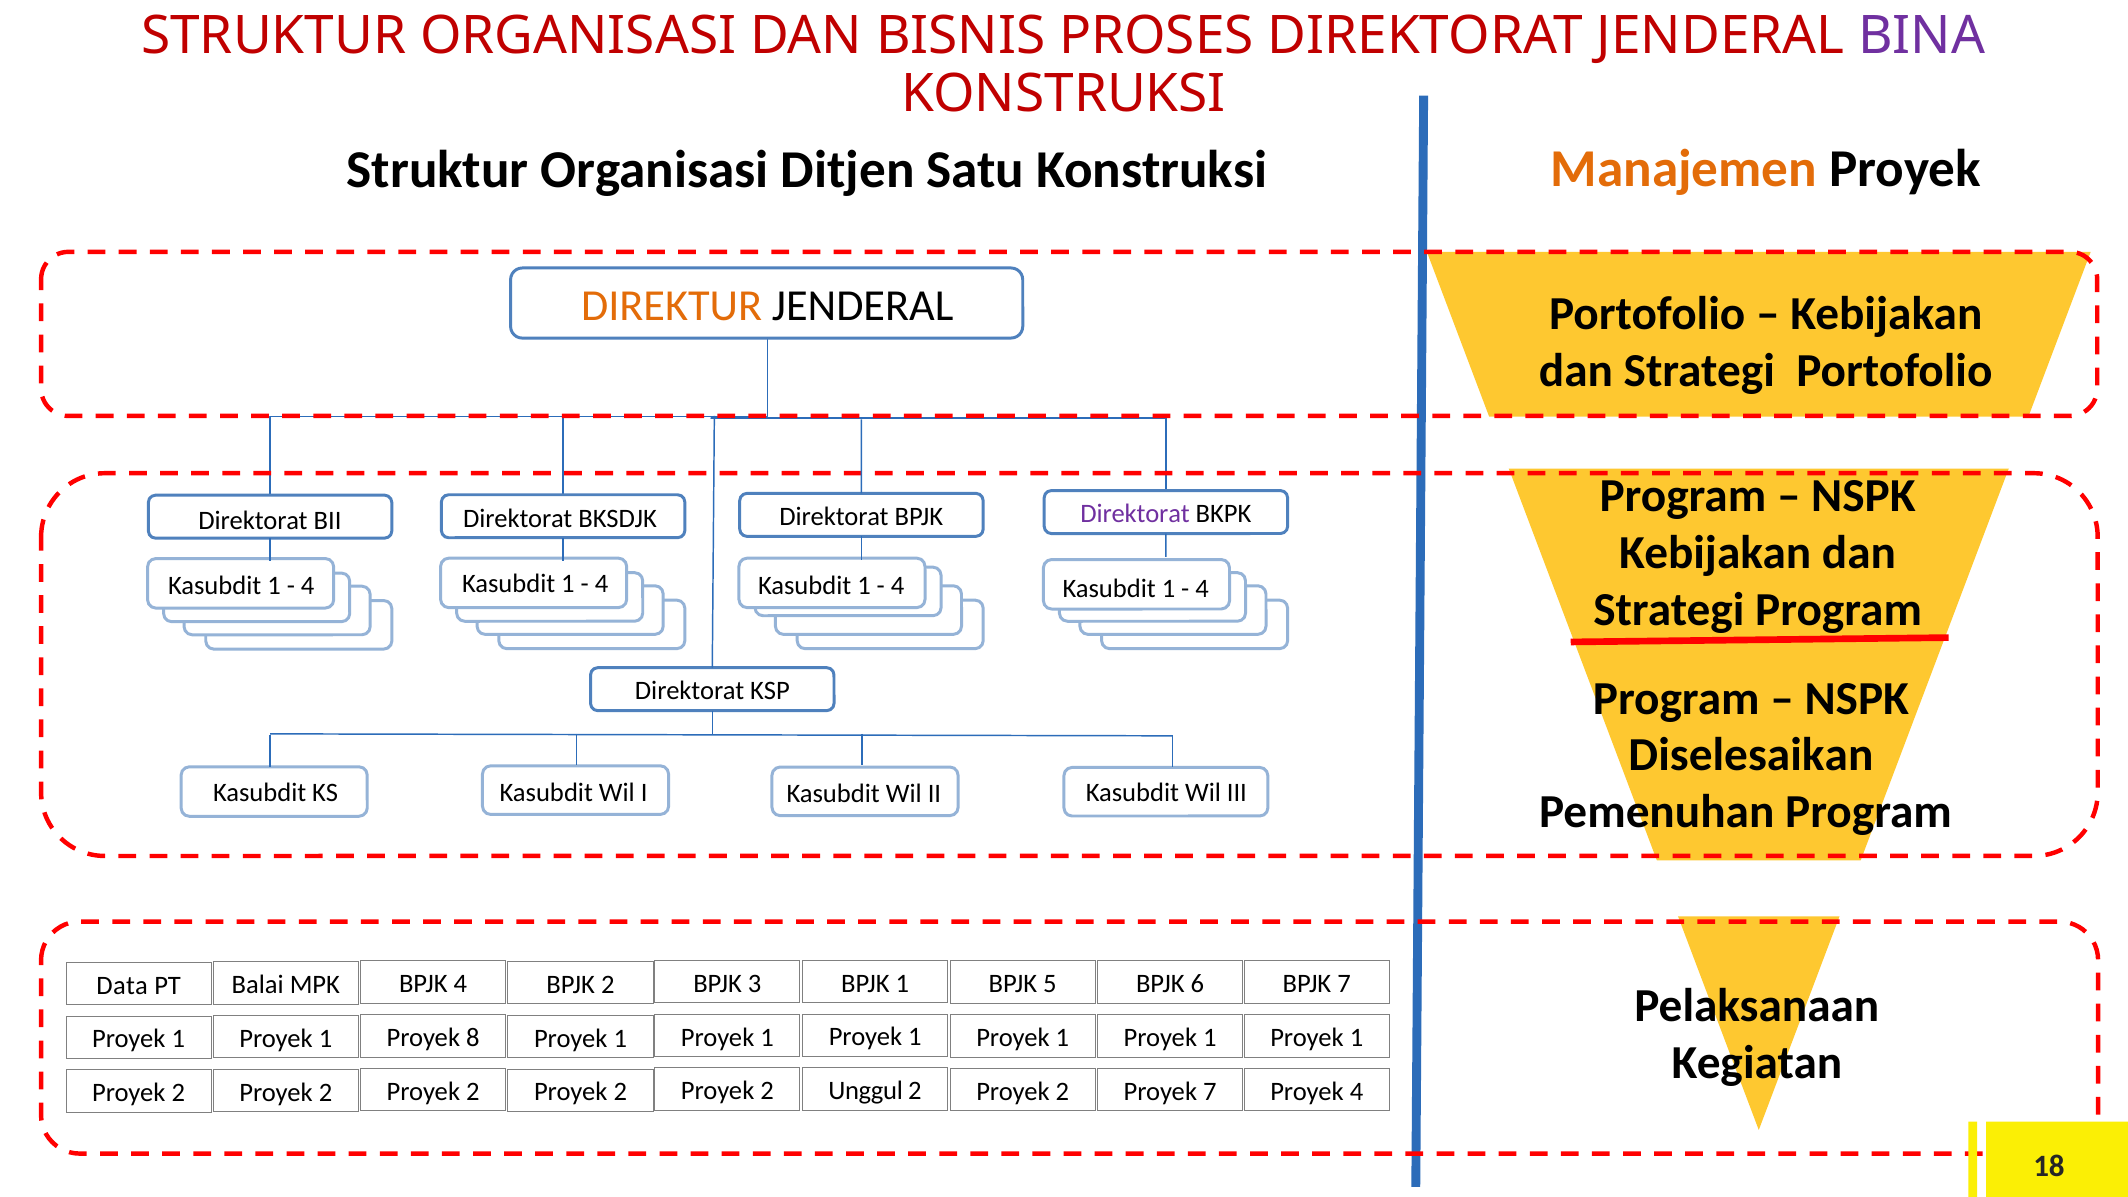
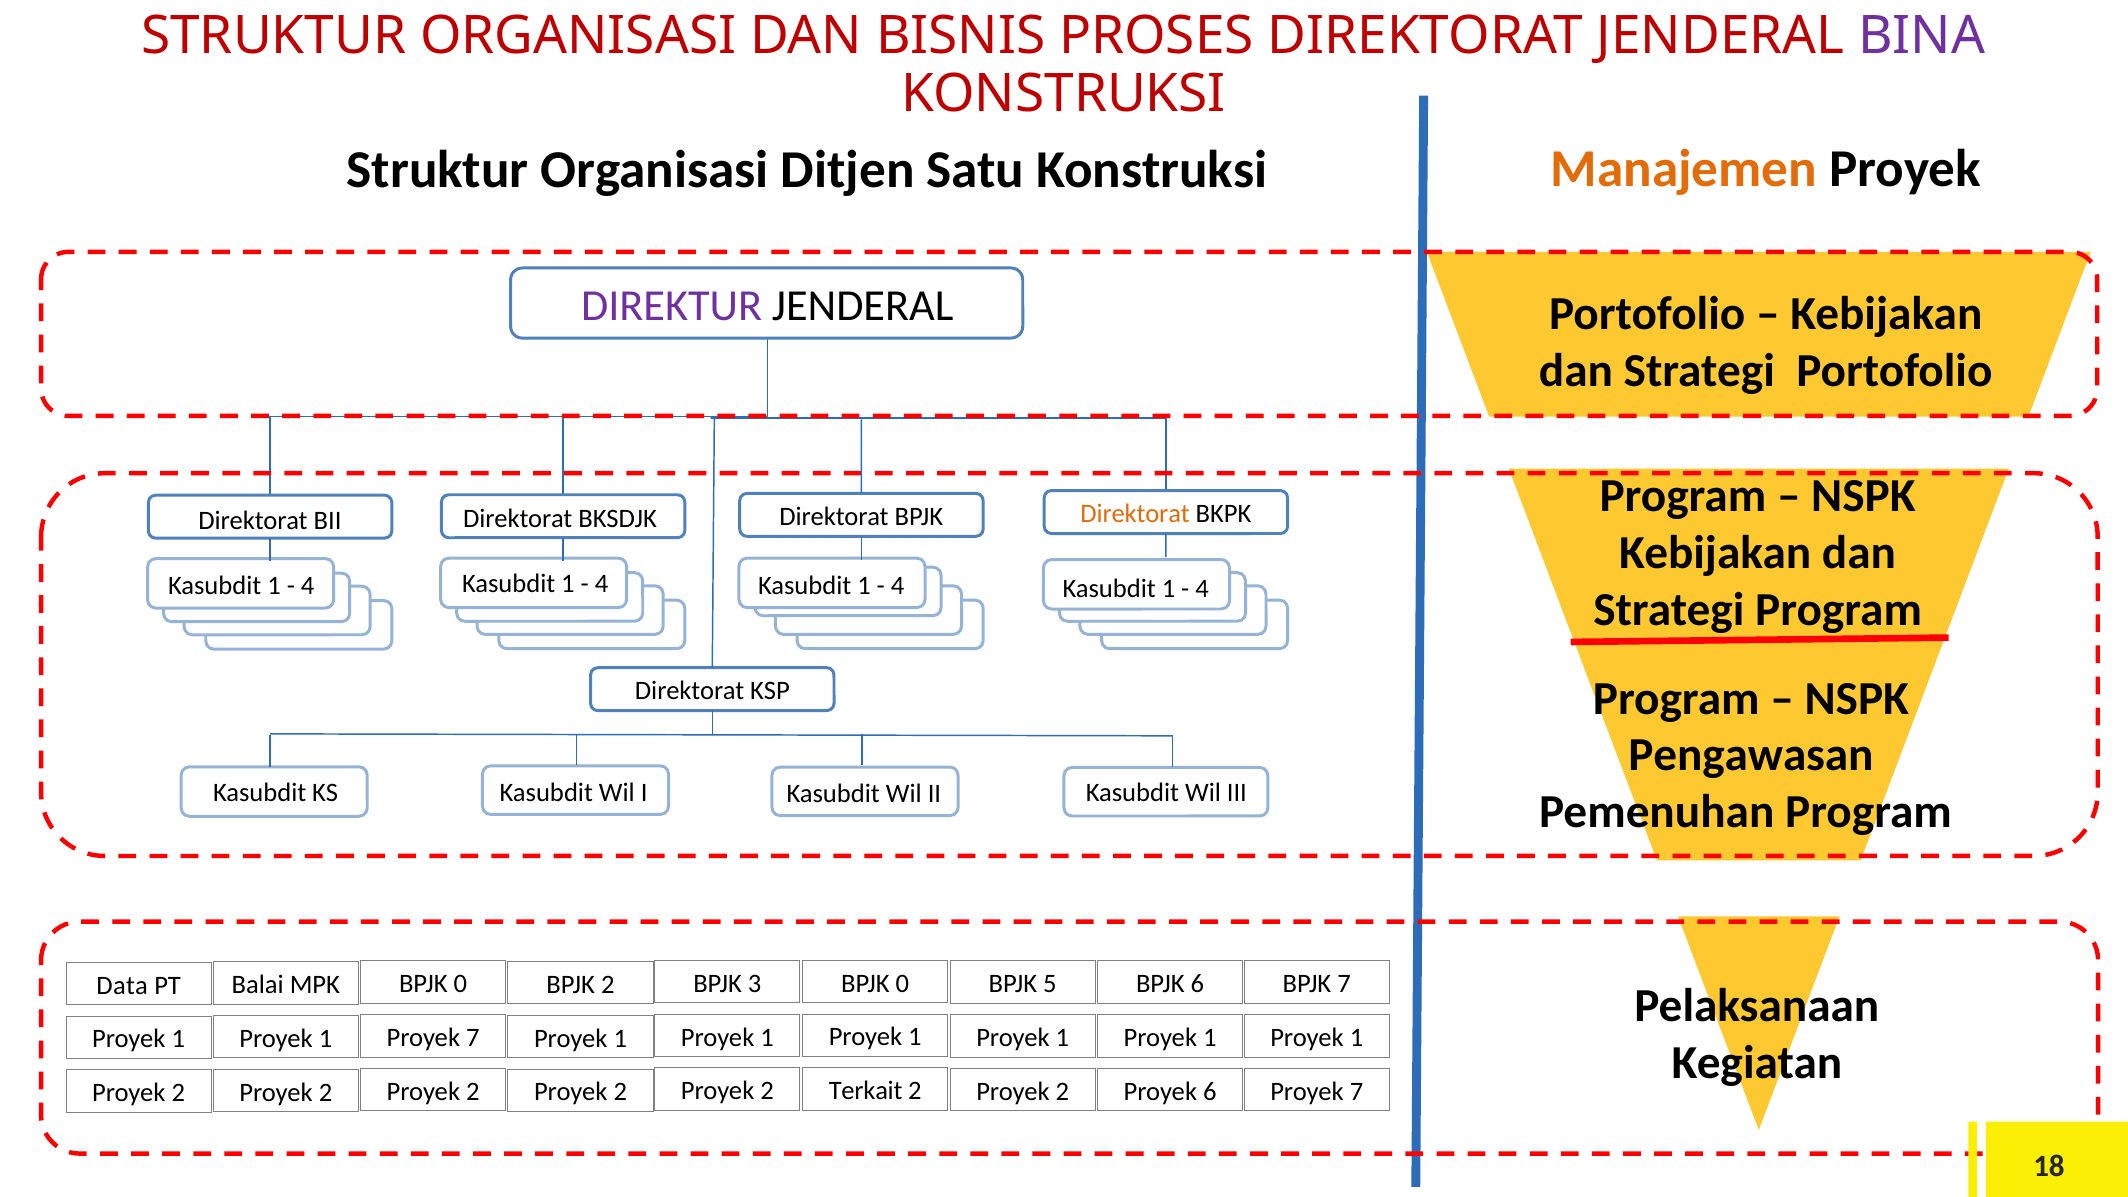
DIREKTUR colour: orange -> purple
Direktorat at (1135, 514) colour: purple -> orange
Diselesaikan: Diselesaikan -> Pengawasan
1 at (902, 983): 1 -> 0
4 at (460, 984): 4 -> 0
8 at (473, 1038): 8 -> 7
Unggul: Unggul -> Terkait
Proyek 7: 7 -> 6
4 at (1357, 1091): 4 -> 7
